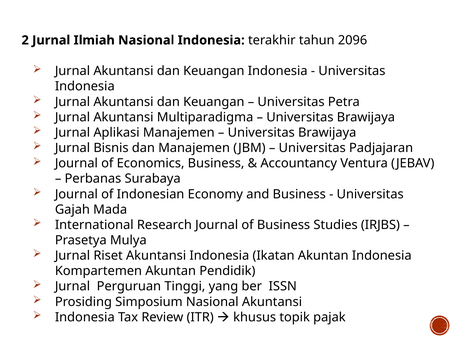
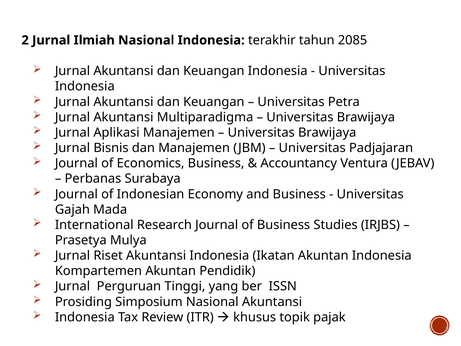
2096: 2096 -> 2085
